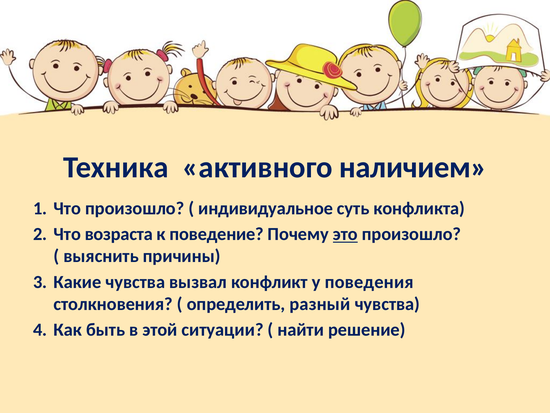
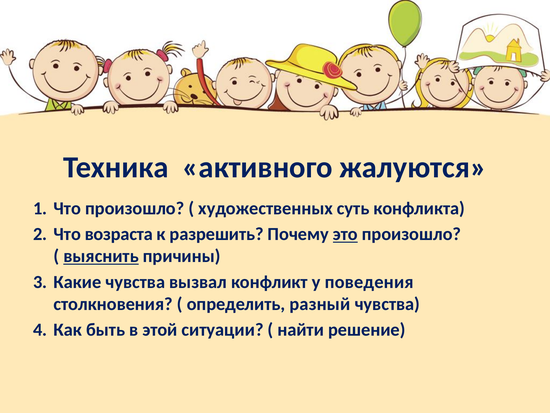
наличием: наличием -> жалуются
индивидуальное: индивидуальное -> художественных
поведение: поведение -> разрешить
выяснить underline: none -> present
